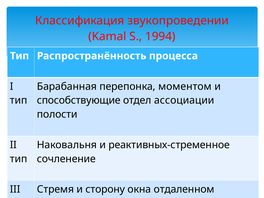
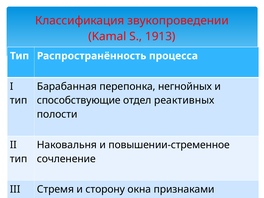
1994: 1994 -> 1913
моментом: моментом -> негнойных
ассоциации: ассоциации -> реактивных
реактивных-стременное: реактивных-стременное -> повышении-стременное
отдаленном: отдаленном -> признаками
